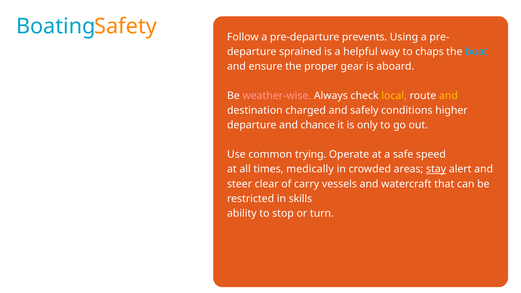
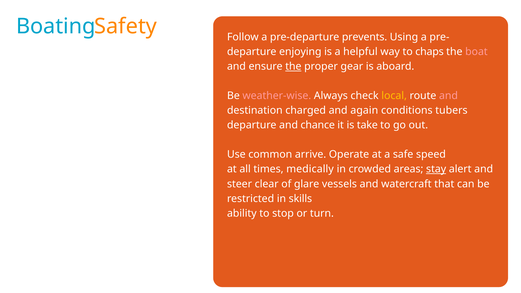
sprained: sprained -> enjoying
boat colour: light blue -> pink
the at (293, 66) underline: none -> present
and at (448, 96) colour: yellow -> pink
safely: safely -> again
higher: higher -> tubers
only: only -> take
trying: trying -> arrive
carry: carry -> glare
